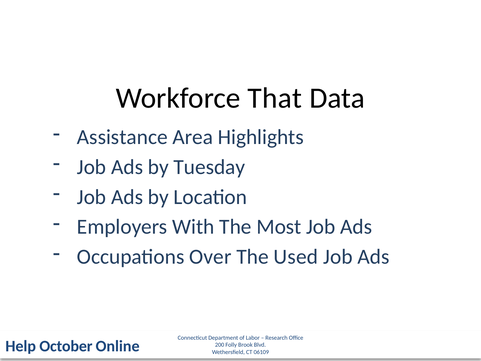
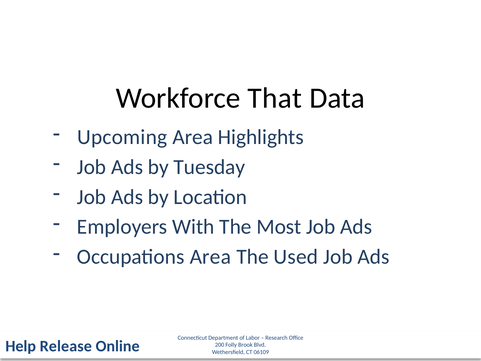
Assistance: Assistance -> Upcoming
Occupations Over: Over -> Area
October: October -> Release
